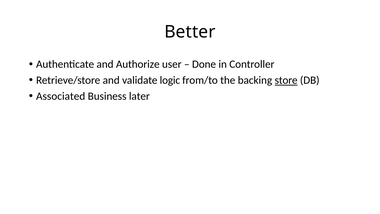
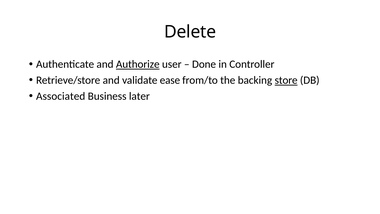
Better: Better -> Delete
Authorize underline: none -> present
logic: logic -> ease
